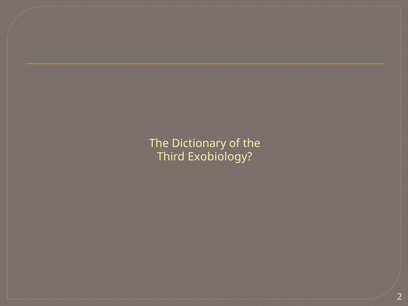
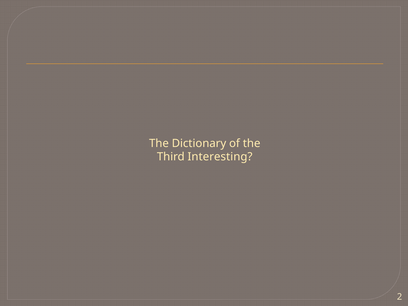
Exobiology: Exobiology -> Interesting
